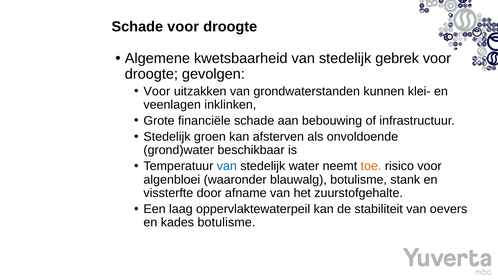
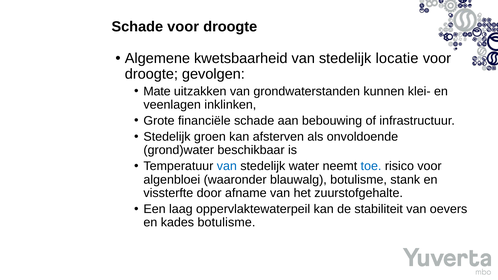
gebrek: gebrek -> locatie
Voor at (157, 91): Voor -> Mate
toe colour: orange -> blue
